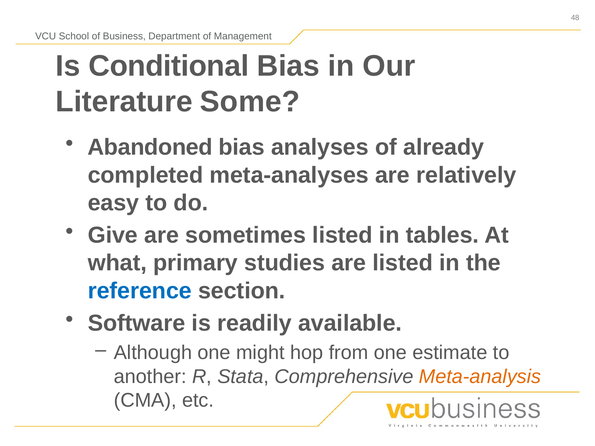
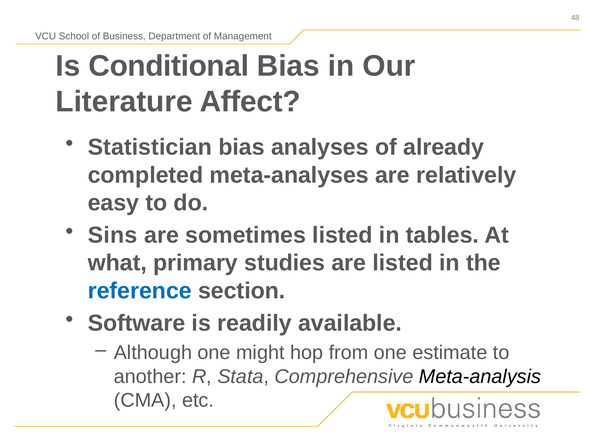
Some: Some -> Affect
Abandoned: Abandoned -> Statistician
Give: Give -> Sins
Meta-analysis colour: orange -> black
